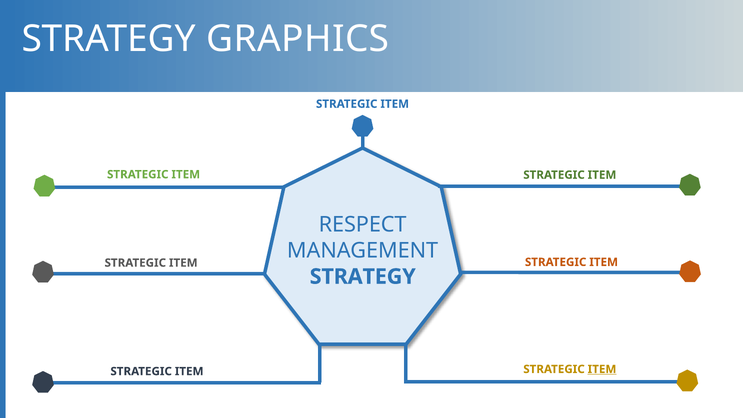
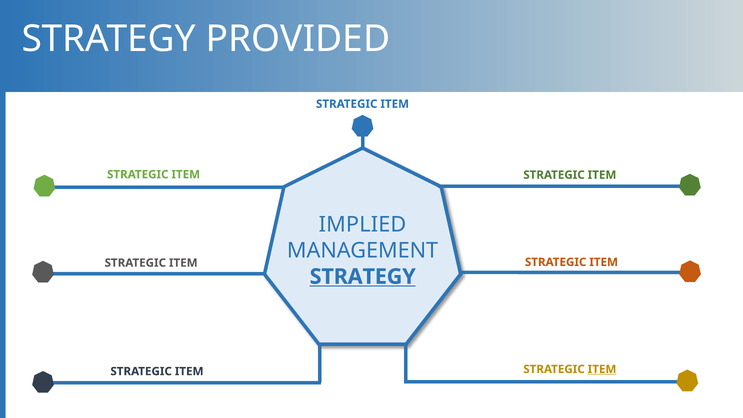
GRAPHICS: GRAPHICS -> PROVIDED
RESPECT: RESPECT -> IMPLIED
STRATEGY at (363, 277) underline: none -> present
